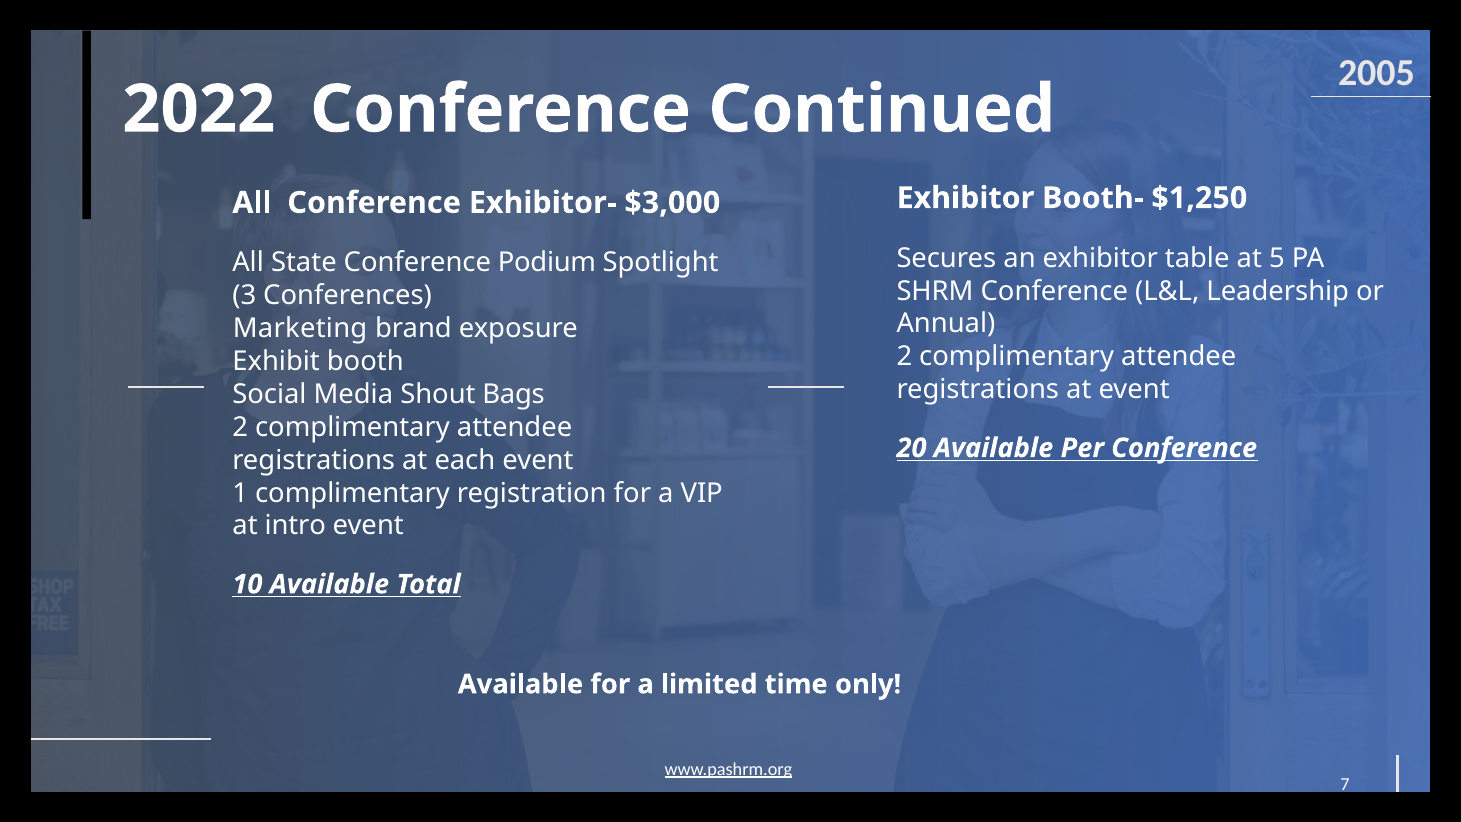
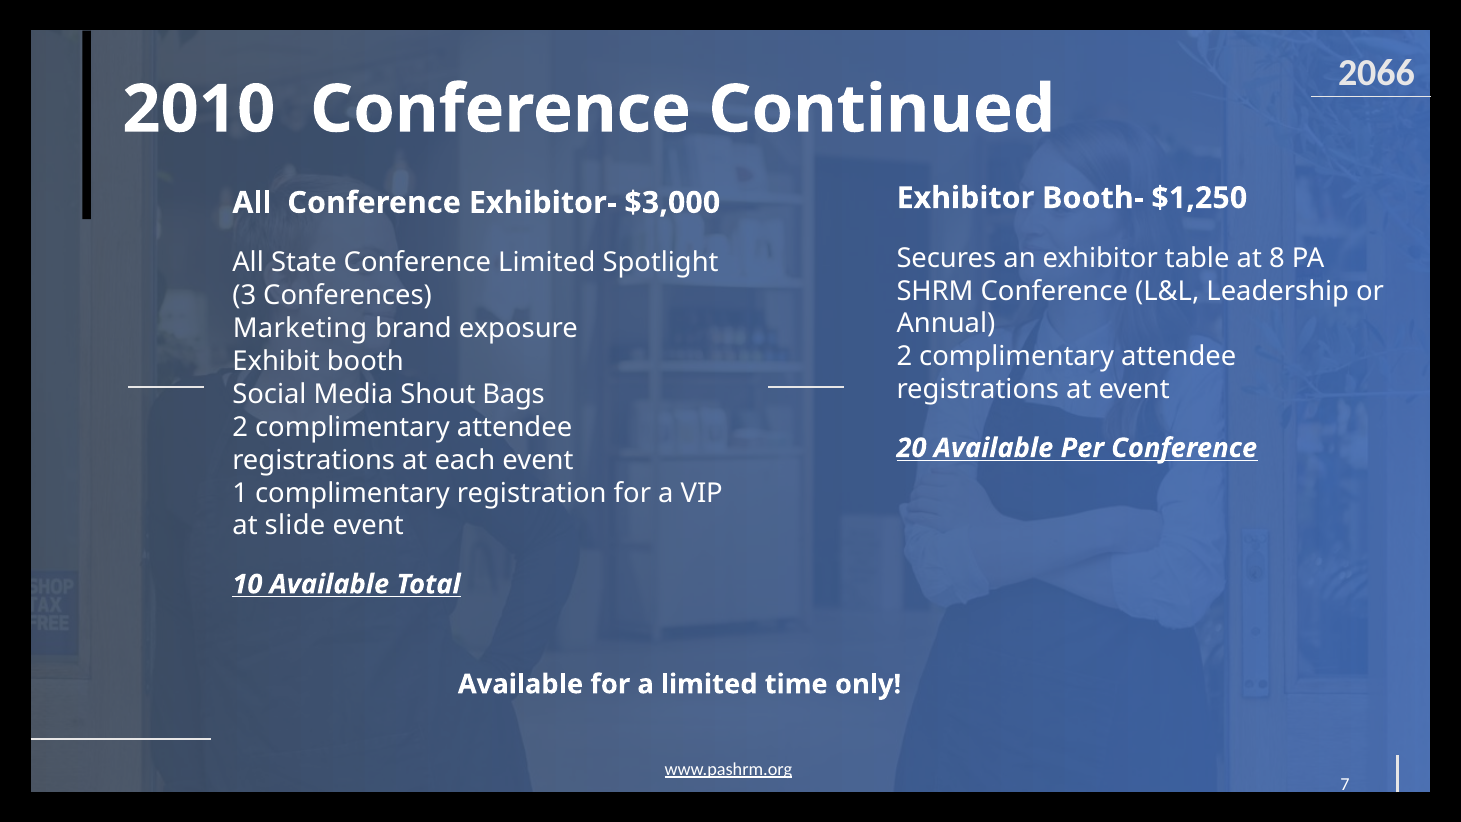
2005: 2005 -> 2066
2022: 2022 -> 2010
5: 5 -> 8
Conference Podium: Podium -> Limited
intro: intro -> slide
